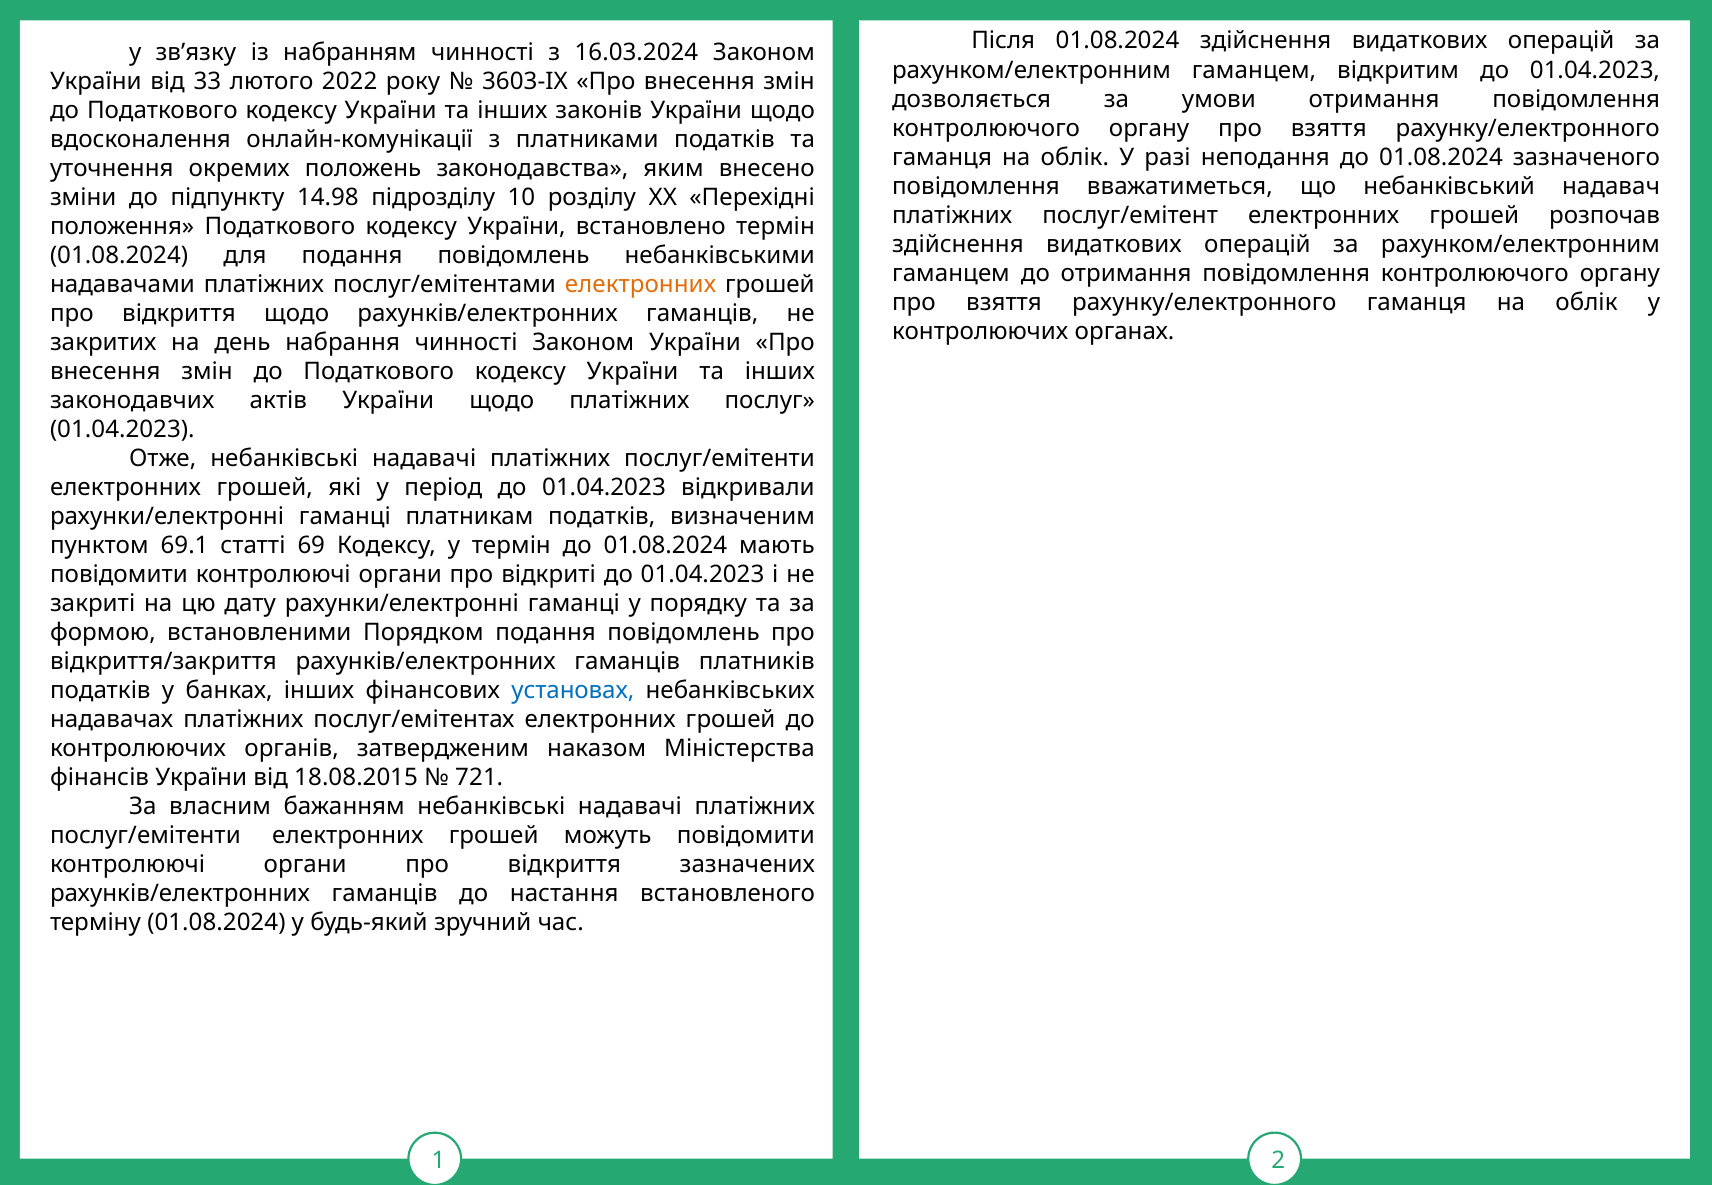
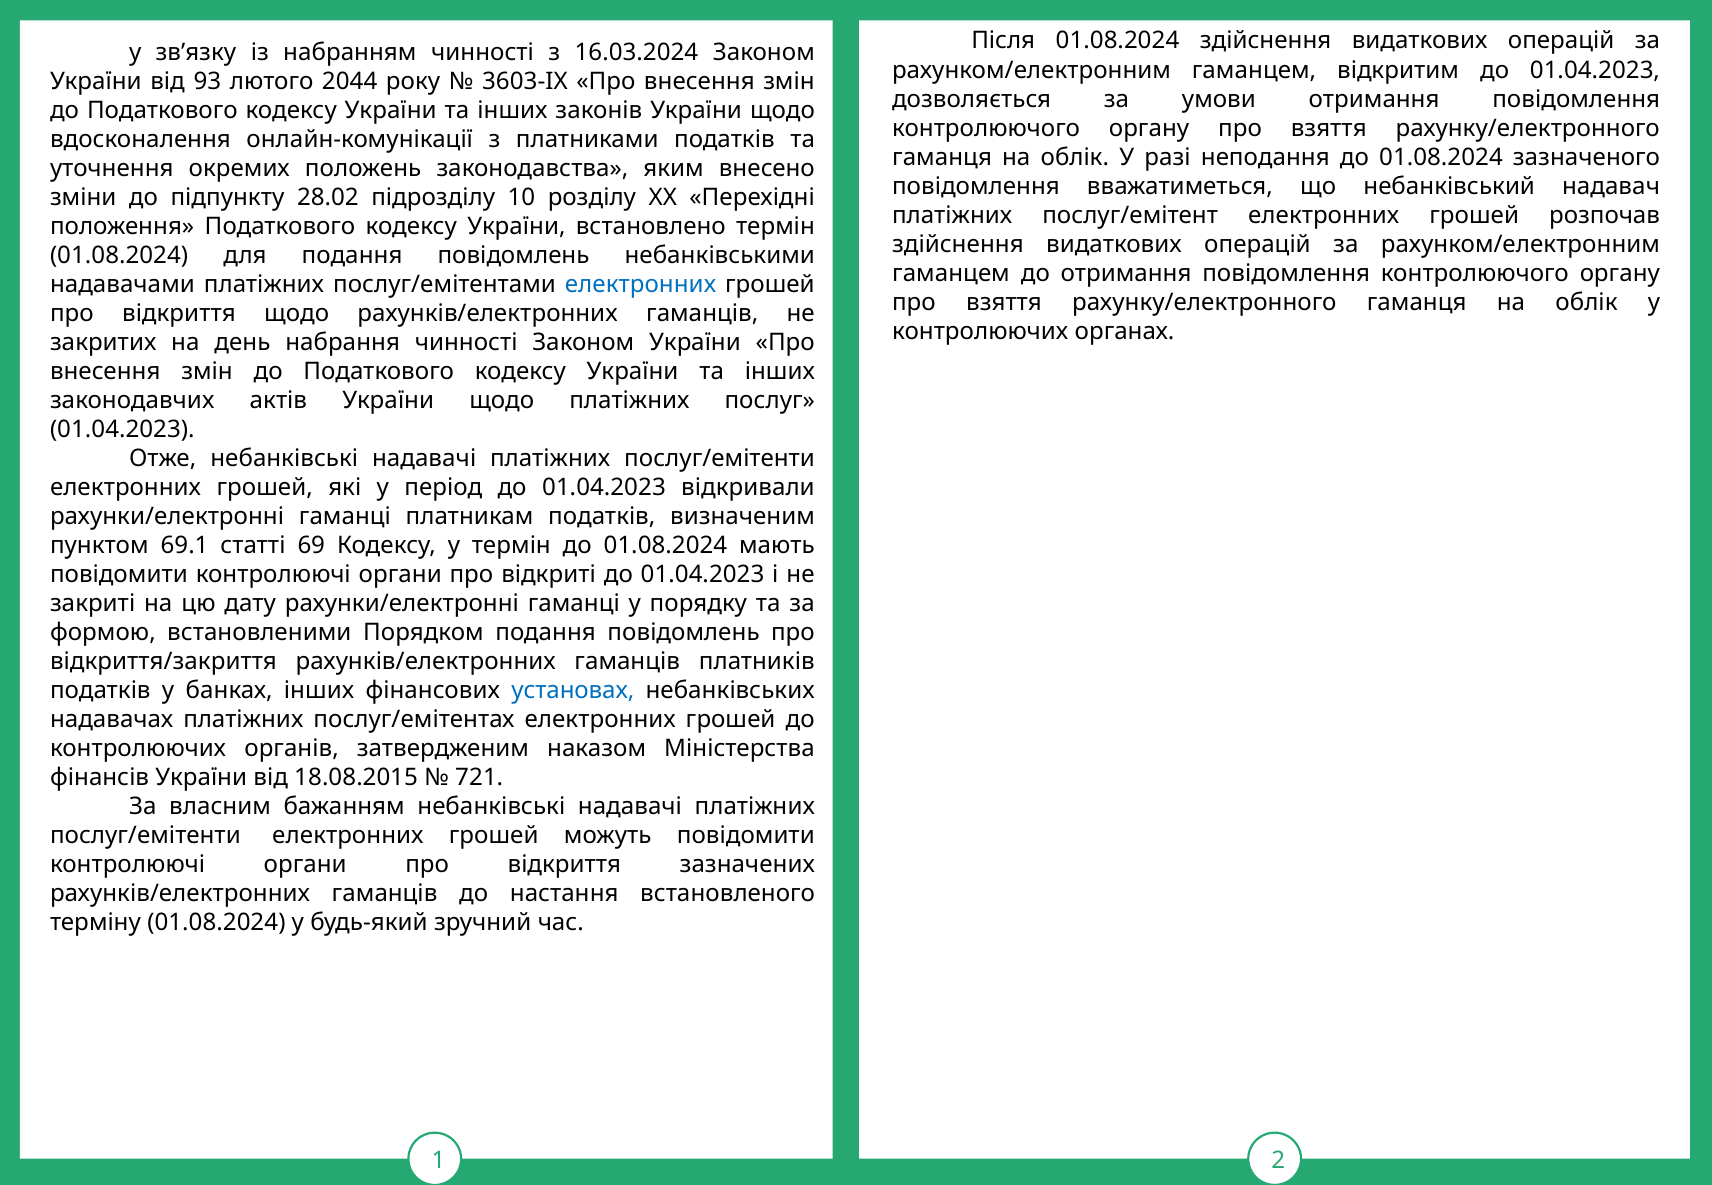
33: 33 -> 93
2022: 2022 -> 2044
14.98: 14.98 -> 28.02
електронних at (640, 285) colour: orange -> blue
